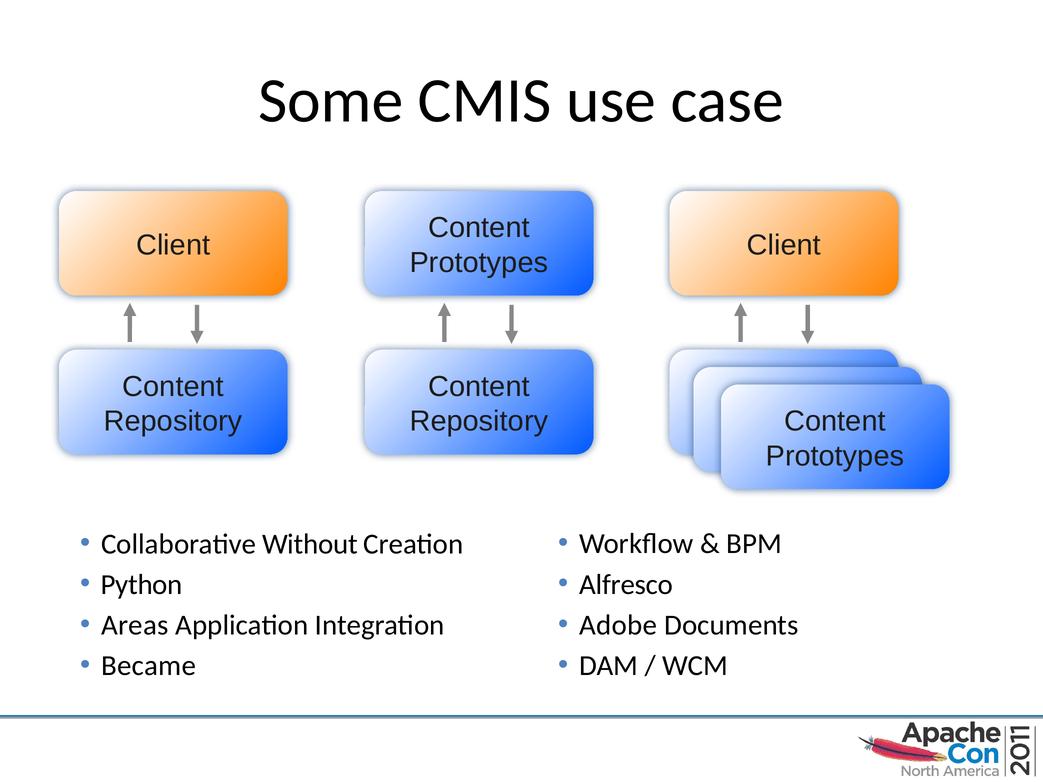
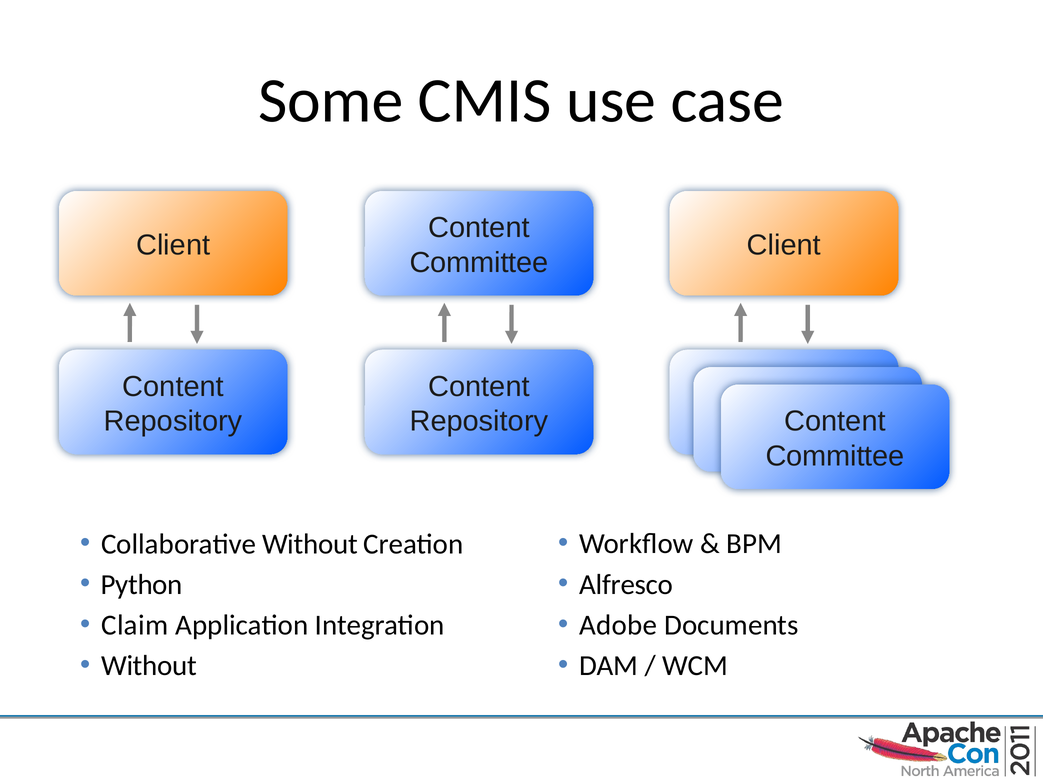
Prototypes at (479, 263): Prototypes -> Committee
Prototypes at (835, 456): Prototypes -> Committee
Areas: Areas -> Claim
Became at (149, 666): Became -> Without
